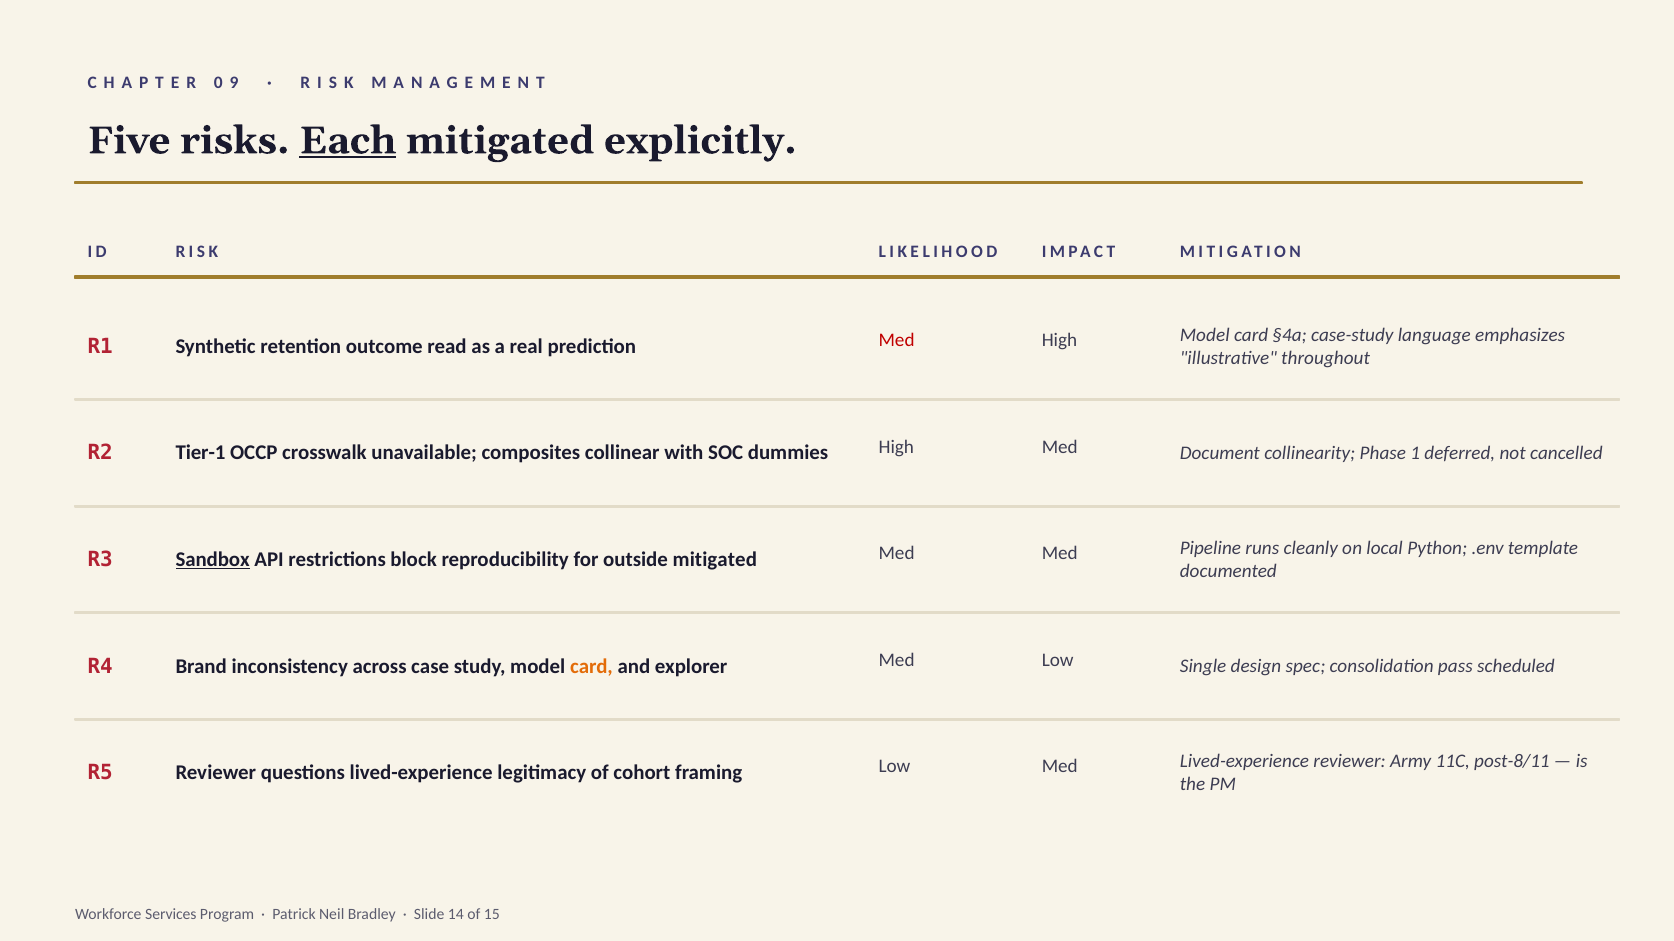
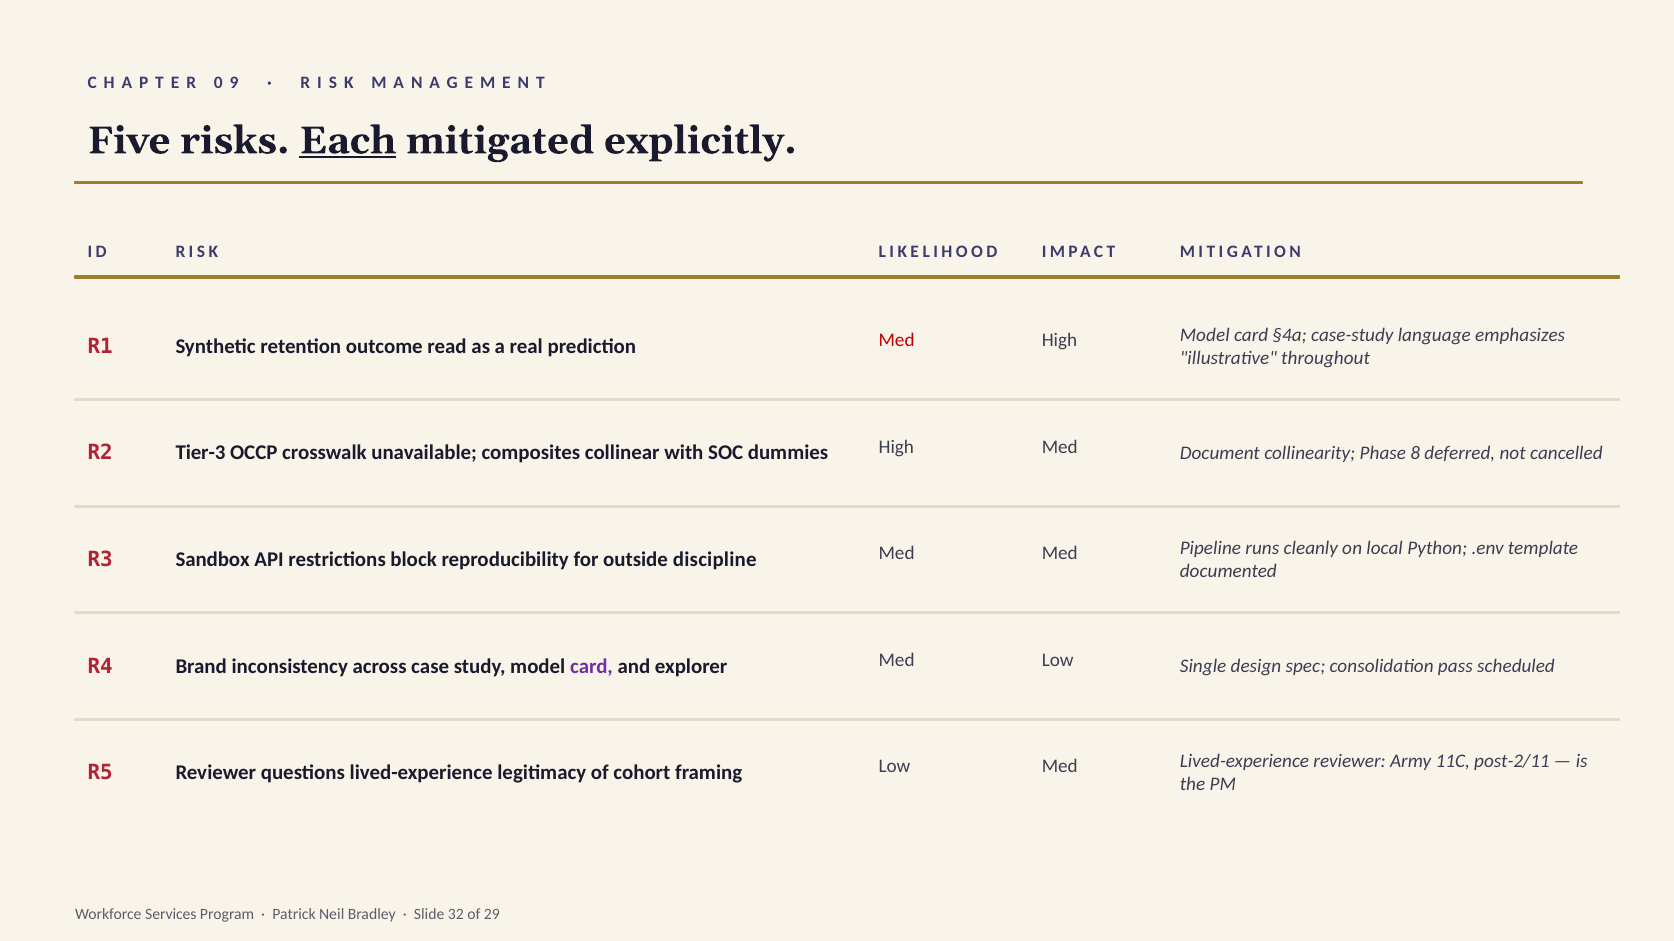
Tier-1: Tier-1 -> Tier-3
1: 1 -> 8
Sandbox underline: present -> none
outside mitigated: mitigated -> discipline
card at (592, 667) colour: orange -> purple
post-8/11: post-8/11 -> post-2/11
14: 14 -> 32
15: 15 -> 29
